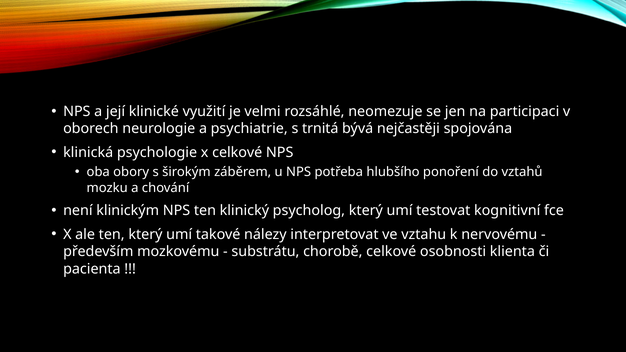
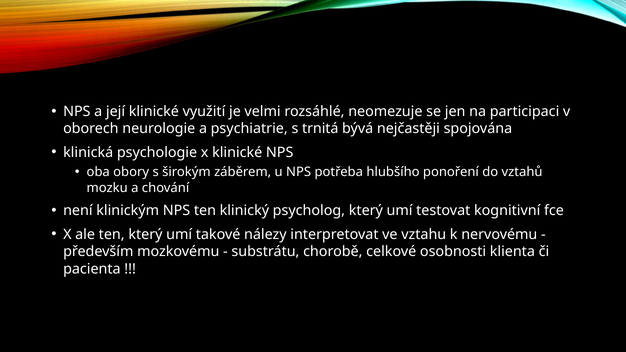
x celkové: celkové -> klinické
